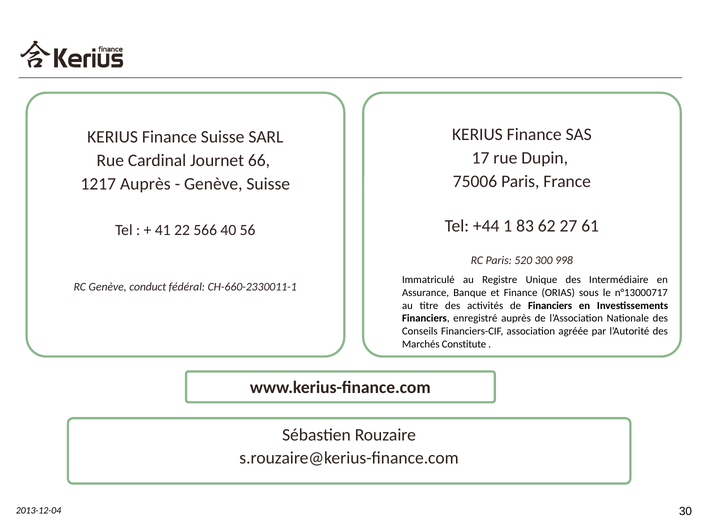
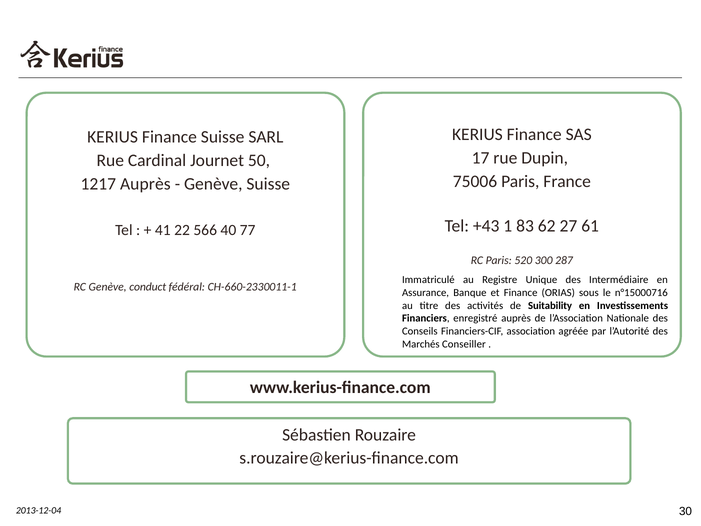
66: 66 -> 50
+44: +44 -> +43
56: 56 -> 77
998: 998 -> 287
n°13000717: n°13000717 -> n°15000716
de Financiers: Financiers -> Suitability
Constitute: Constitute -> Conseiller
